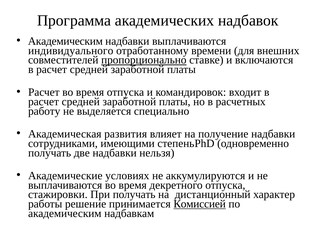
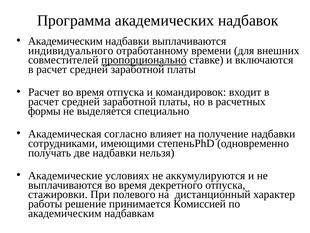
работу: работу -> формы
развития: развития -> согласно
При получать: получать -> полевого
Комиссией underline: present -> none
